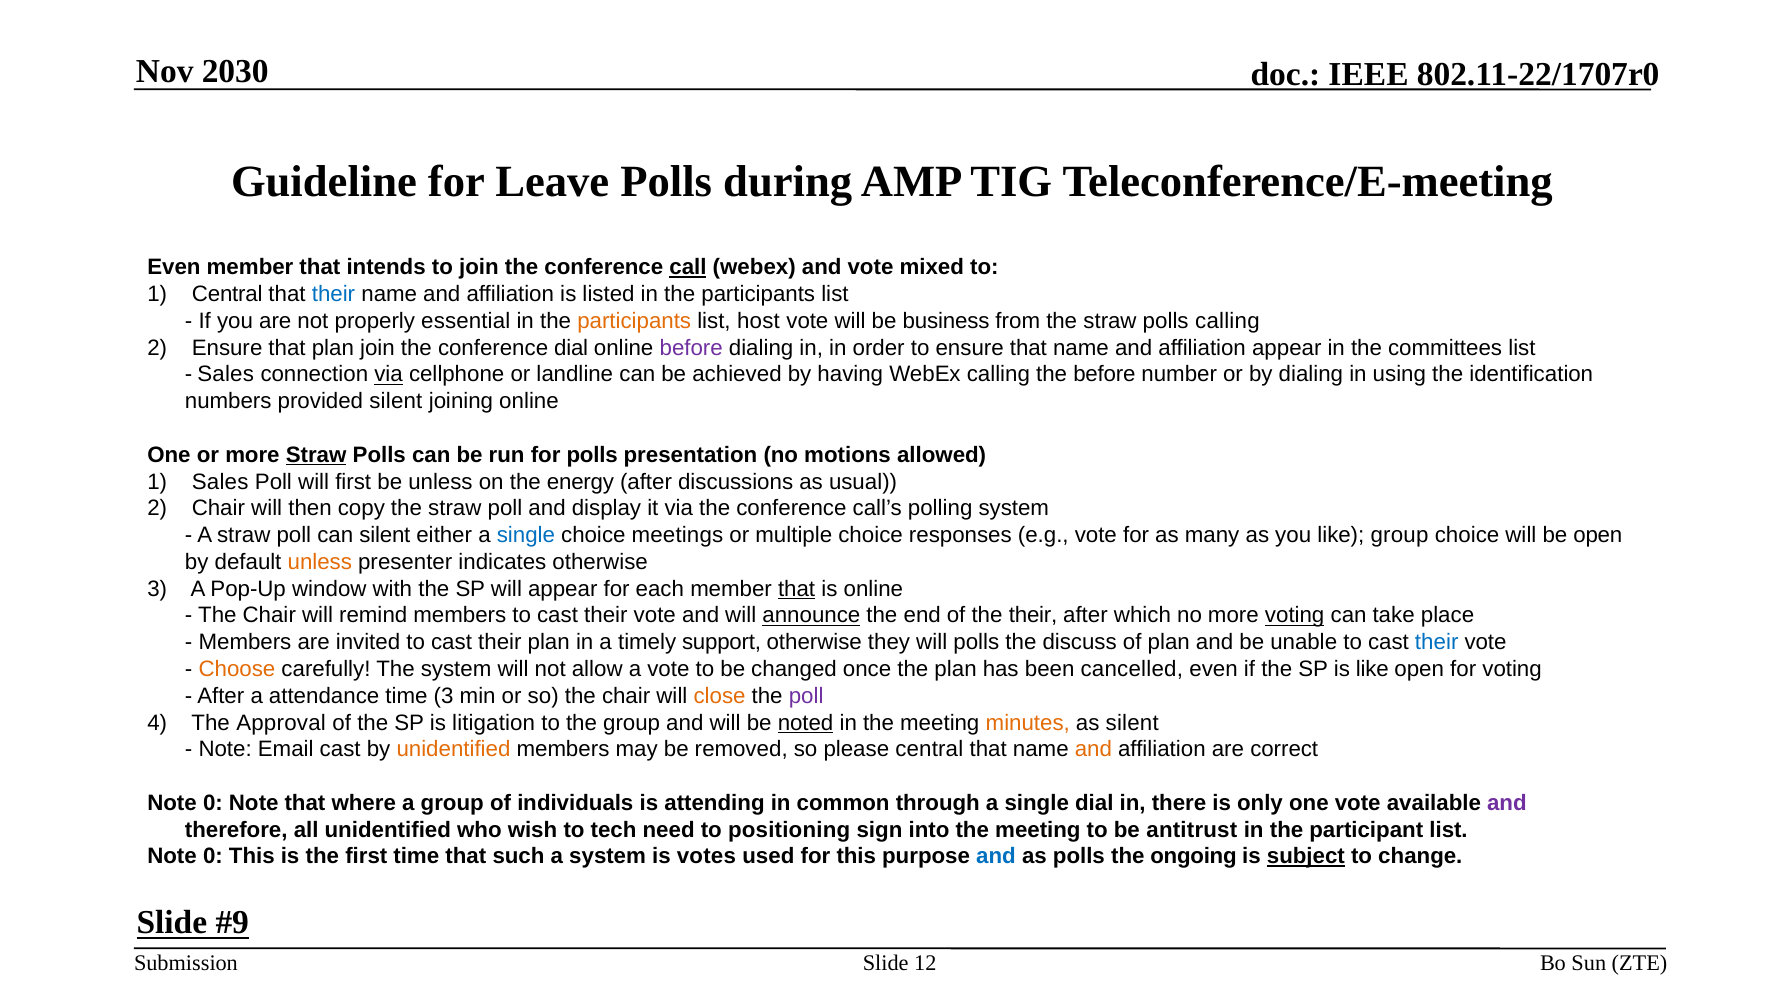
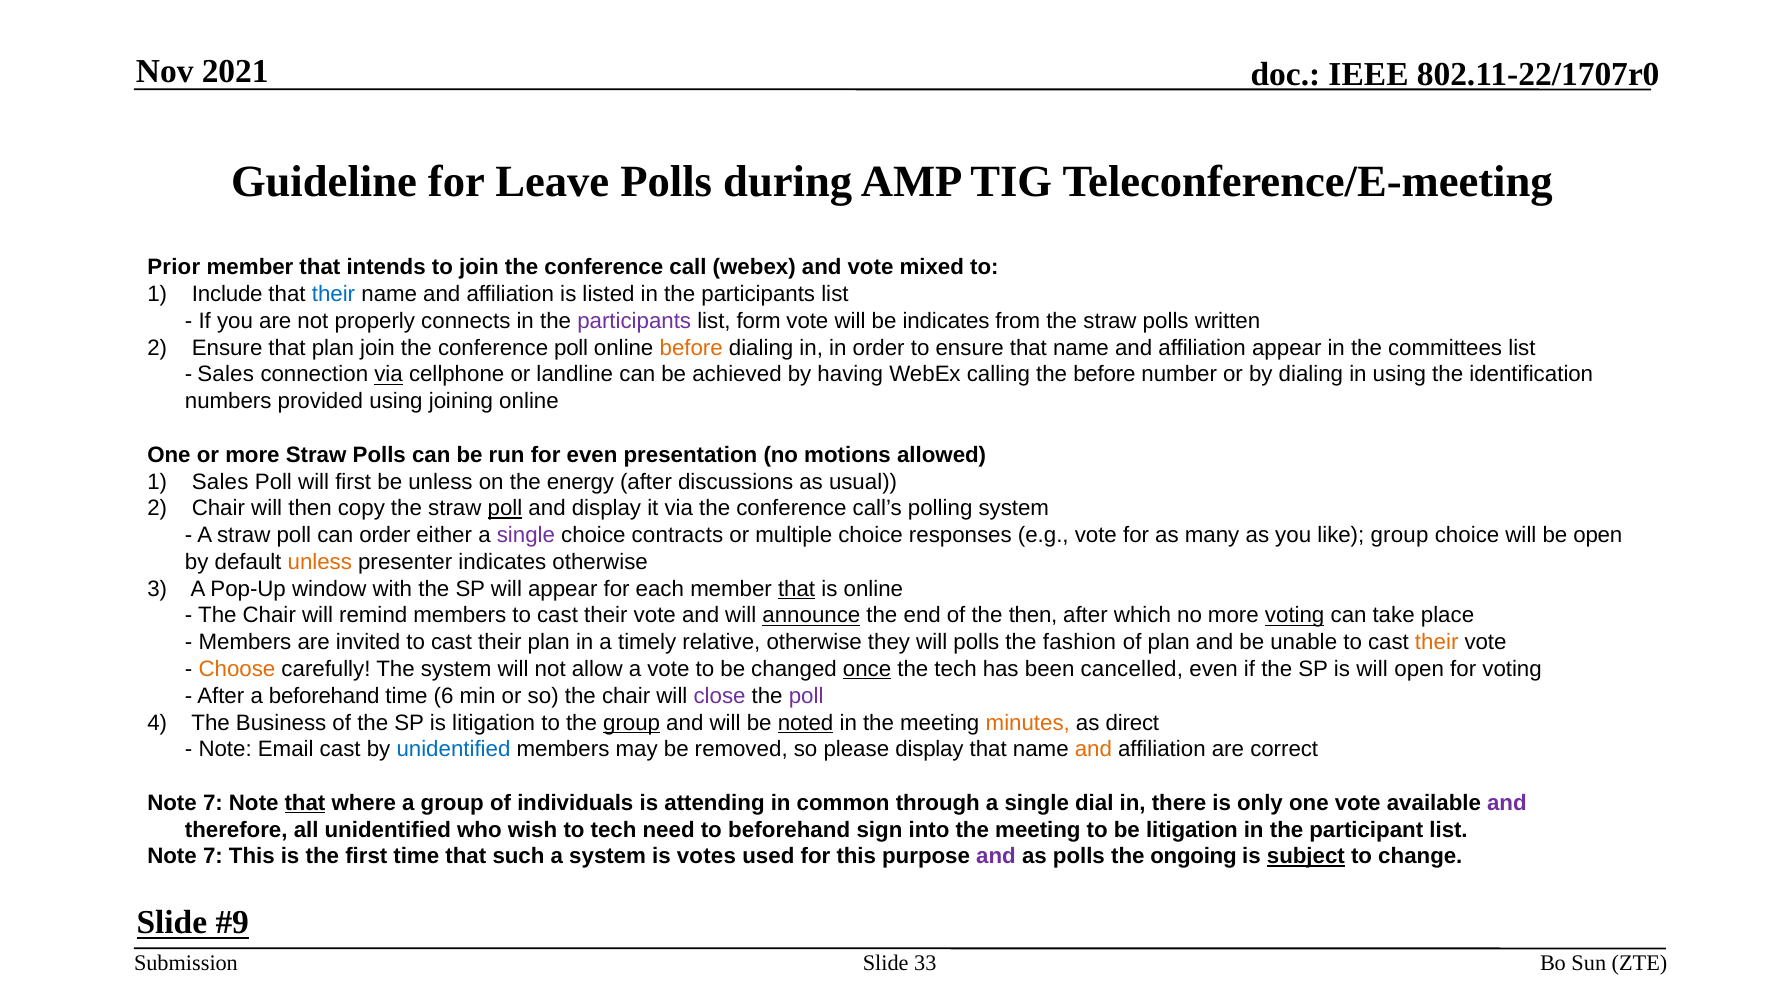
2030: 2030 -> 2021
Even at (174, 268): Even -> Prior
call underline: present -> none
1 Central: Central -> Include
essential: essential -> connects
participants at (634, 321) colour: orange -> purple
host: host -> form
be business: business -> indicates
polls calling: calling -> written
conference dial: dial -> poll
before at (691, 348) colour: purple -> orange
provided silent: silent -> using
Straw at (316, 455) underline: present -> none
for polls: polls -> even
poll at (505, 509) underline: none -> present
can silent: silent -> order
single at (526, 535) colour: blue -> purple
meetings: meetings -> contracts
the their: their -> then
support: support -> relative
discuss: discuss -> fashion
their at (1437, 642) colour: blue -> orange
once underline: none -> present
the plan: plan -> tech
is like: like -> will
a attendance: attendance -> beforehand
time 3: 3 -> 6
close colour: orange -> purple
Approval: Approval -> Business
group at (632, 723) underline: none -> present
as silent: silent -> direct
unidentified at (453, 750) colour: orange -> blue
please central: central -> display
0 at (213, 803): 0 -> 7
that at (305, 803) underline: none -> present
to positioning: positioning -> beforehand
be antitrust: antitrust -> litigation
0 at (213, 857): 0 -> 7
and at (996, 857) colour: blue -> purple
12: 12 -> 33
